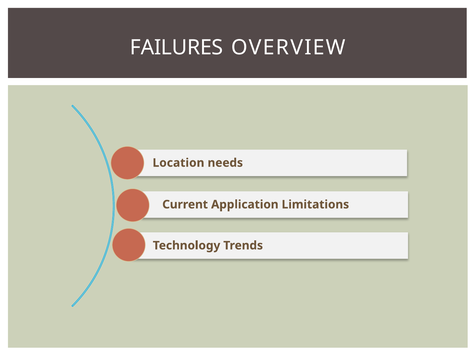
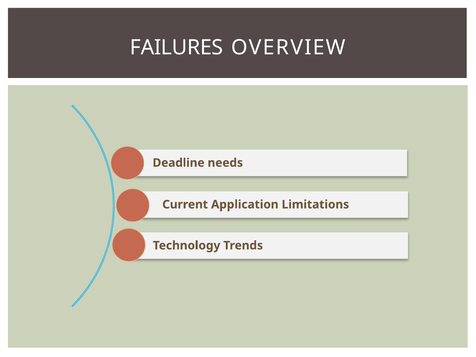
Location: Location -> Deadline
